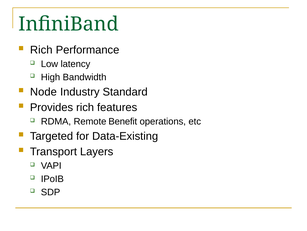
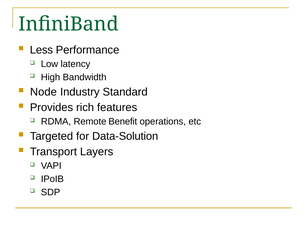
Rich at (41, 50): Rich -> Less
Data-Existing: Data-Existing -> Data-Solution
